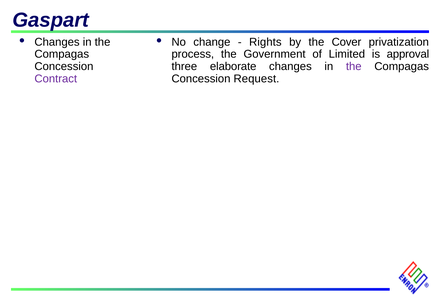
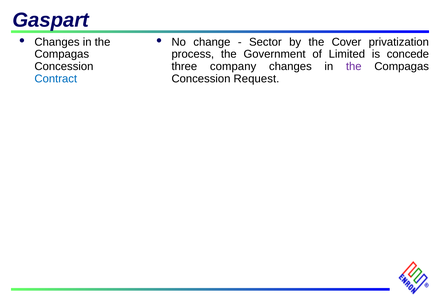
Rights: Rights -> Sector
approval: approval -> concede
elaborate: elaborate -> company
Contract colour: purple -> blue
